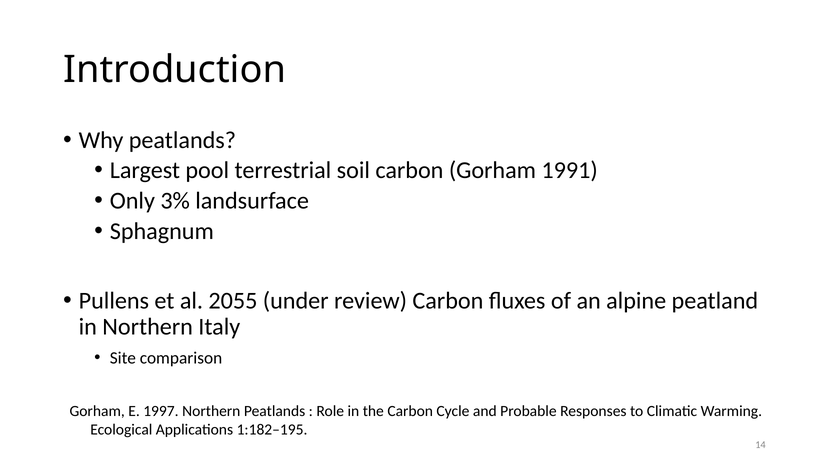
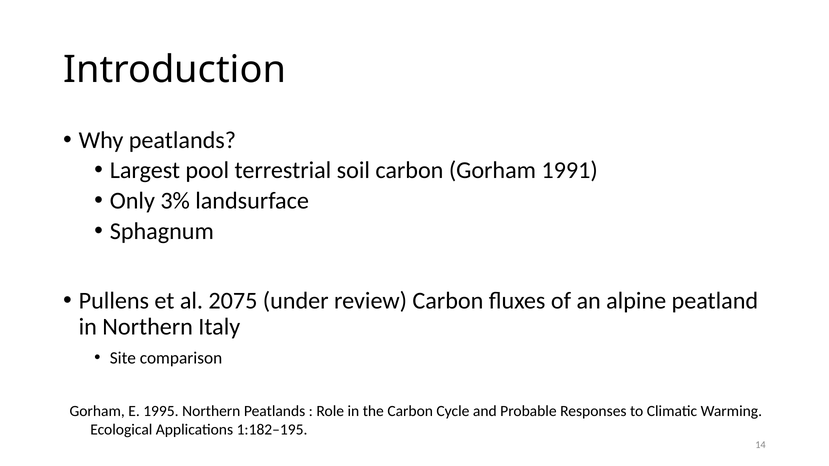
2055: 2055 -> 2075
1997: 1997 -> 1995
